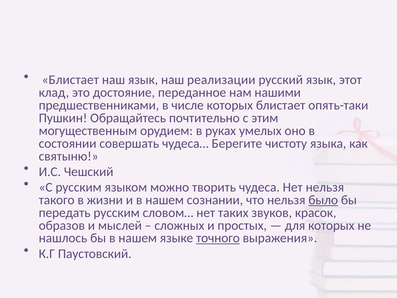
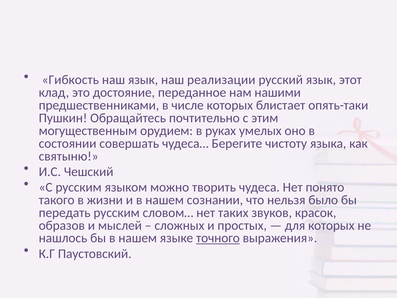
Блистает at (70, 80): Блистает -> Гибкость
Нет нельзя: нельзя -> понято
было underline: present -> none
